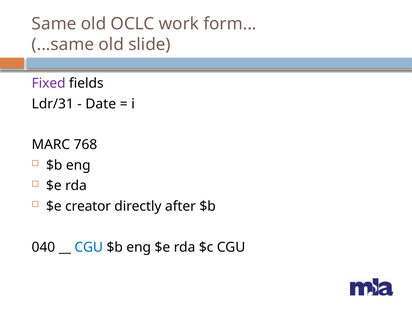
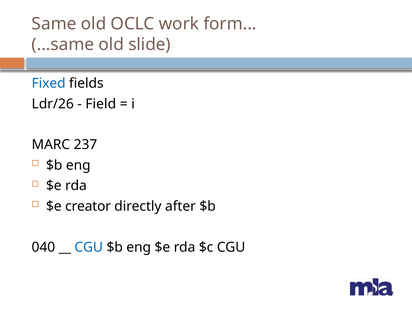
Fixed colour: purple -> blue
Ldr/31: Ldr/31 -> Ldr/26
Date: Date -> Field
768: 768 -> 237
